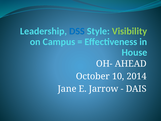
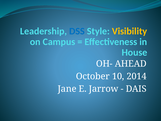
Visibility colour: light green -> yellow
